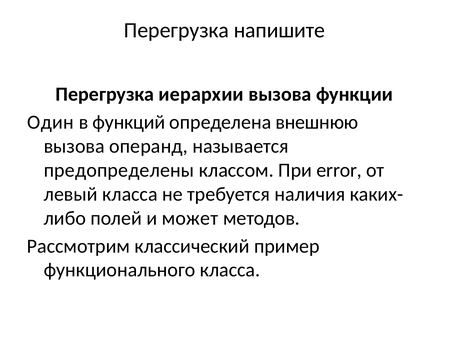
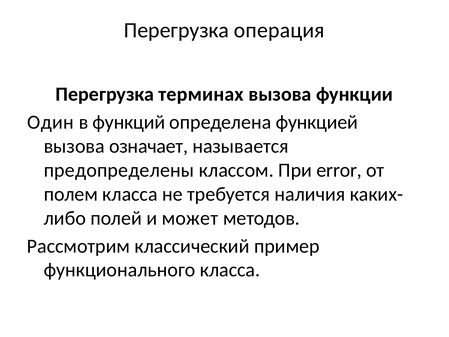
напишите: напишите -> операция
иерархии: иерархии -> терминах
внешнюю: внешнюю -> функцией
операнд: операнд -> означает
левый: левый -> полем
